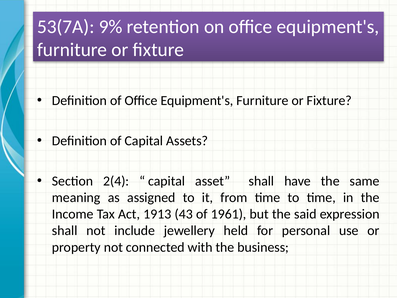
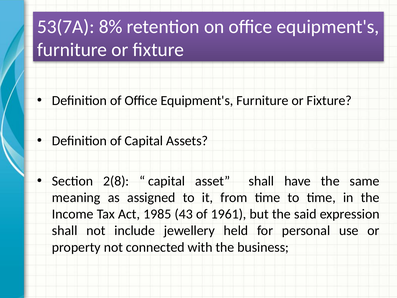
9%: 9% -> 8%
2(4: 2(4 -> 2(8
1913: 1913 -> 1985
